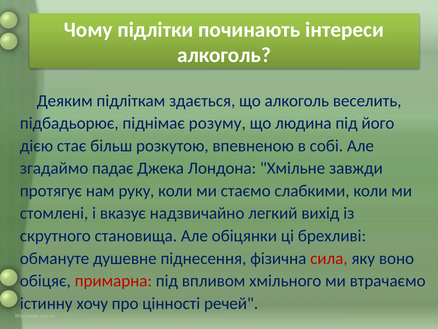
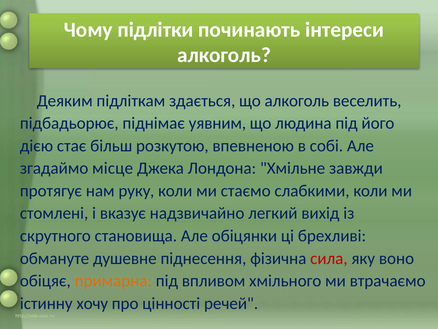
розуму: розуму -> уявним
падає: падає -> місце
примарна colour: red -> orange
